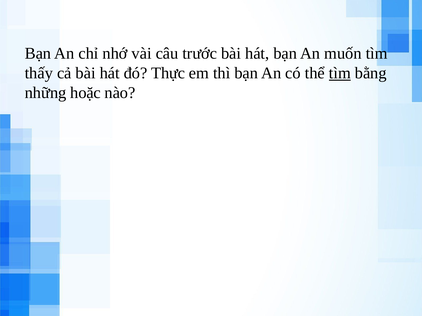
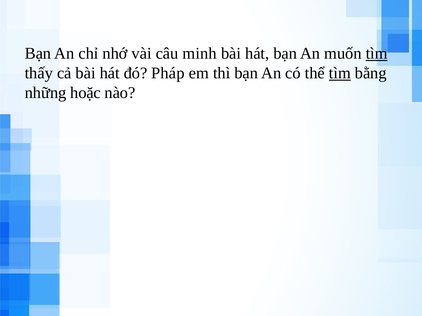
trước: trước -> minh
tìm at (377, 53) underline: none -> present
Thực: Thực -> Pháp
